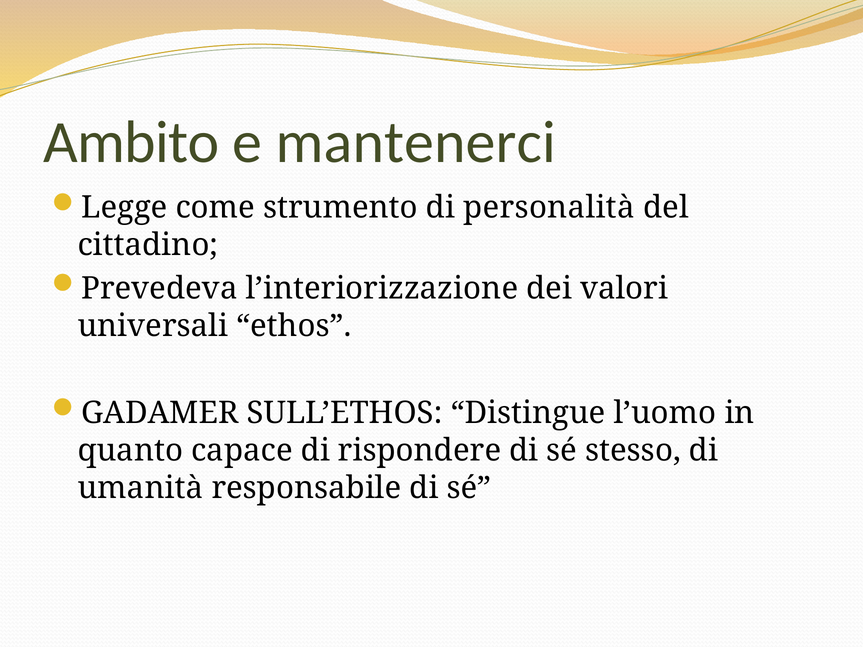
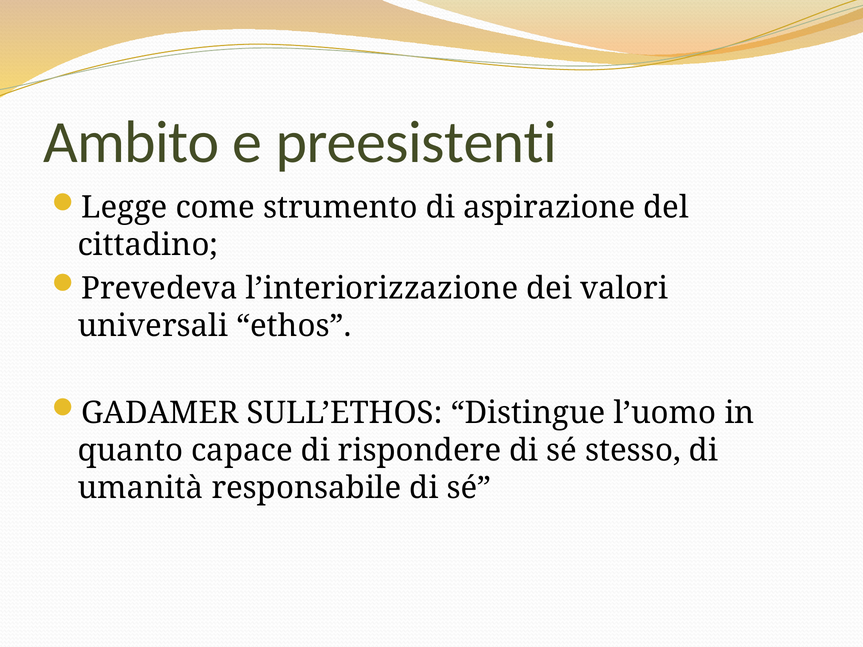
mantenerci: mantenerci -> preesistenti
personalità: personalità -> aspirazione
